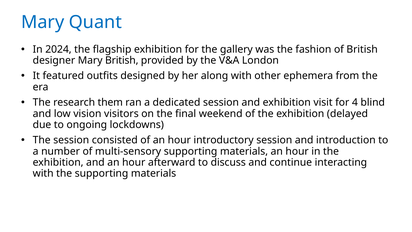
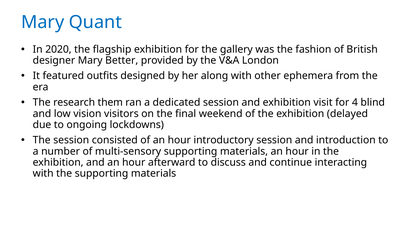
2024: 2024 -> 2020
Mary British: British -> Better
